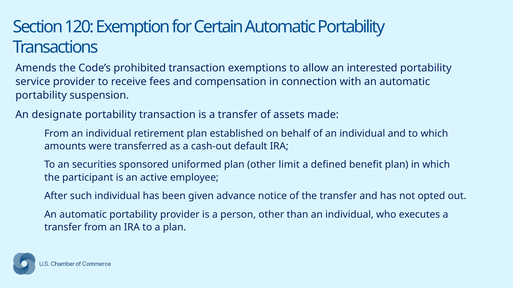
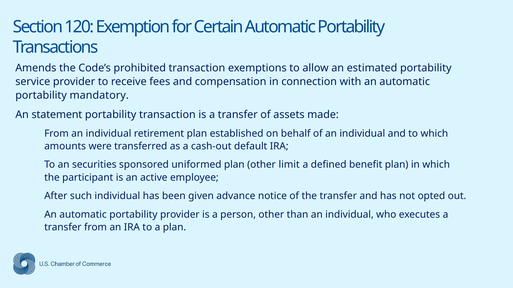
interested: interested -> estimated
suspension: suspension -> mandatory
designate: designate -> statement
